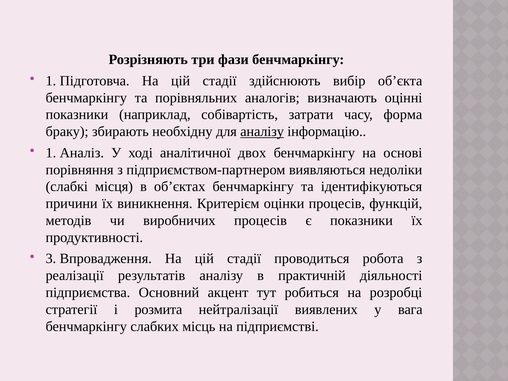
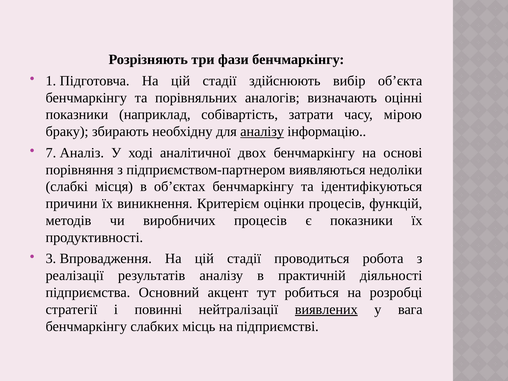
форма: форма -> мірою
1 at (51, 153): 1 -> 7
розмита: розмита -> повинні
виявлених underline: none -> present
